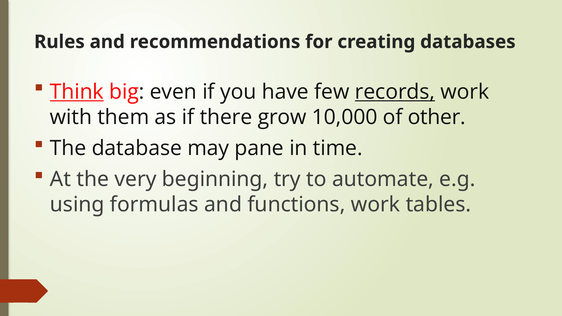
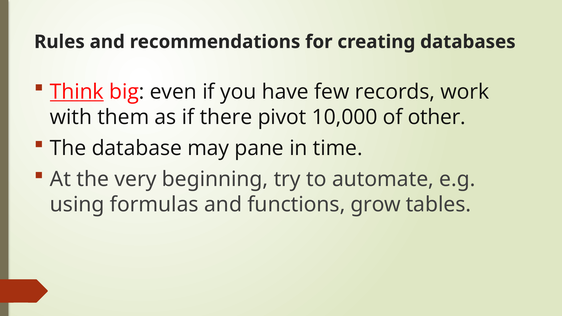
records underline: present -> none
grow: grow -> pivot
functions work: work -> grow
